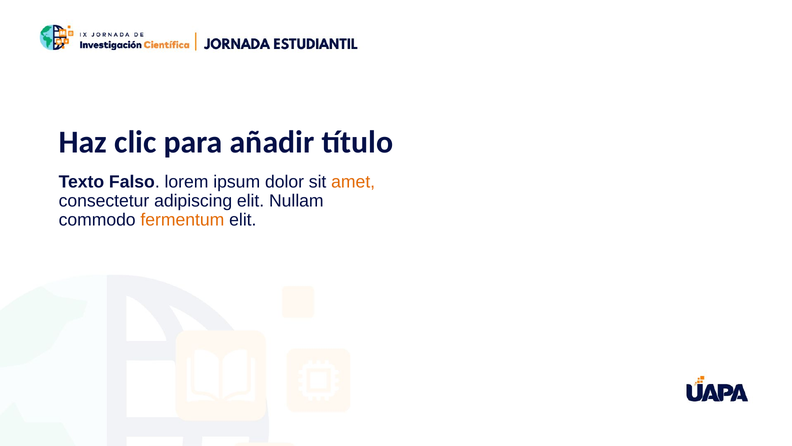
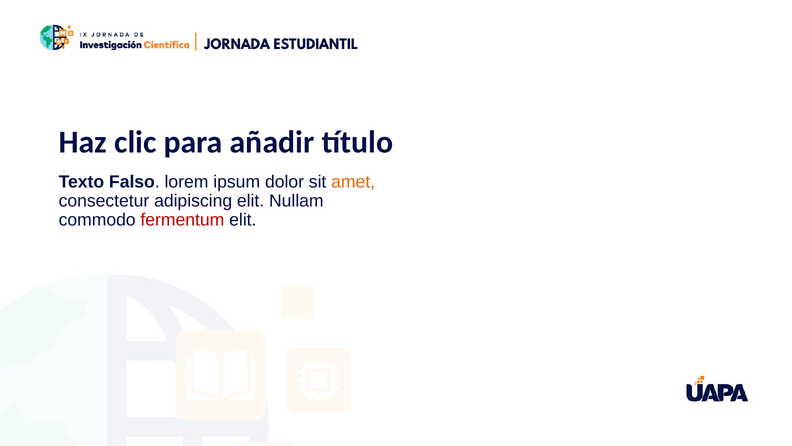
fermentum colour: orange -> red
